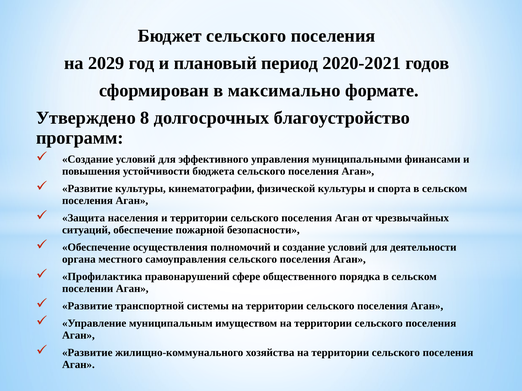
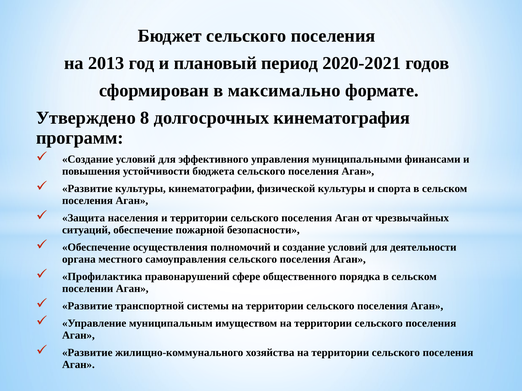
2029: 2029 -> 2013
благоустройство: благоустройство -> кинематография
